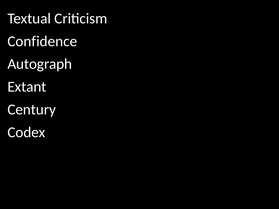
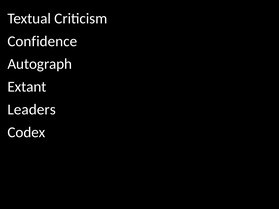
Century: Century -> Leaders
